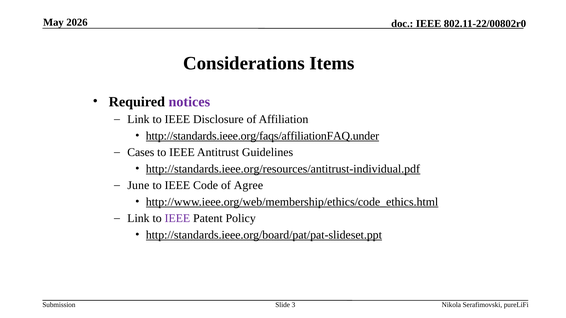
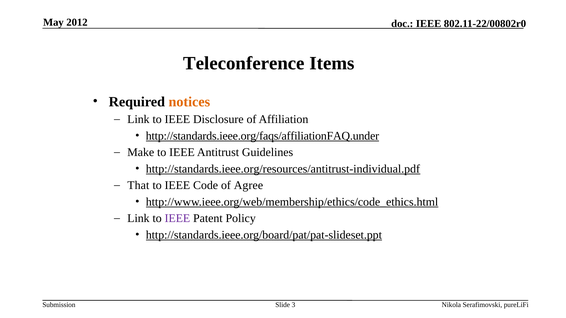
2026: 2026 -> 2012
Considerations: Considerations -> Teleconference
notices colour: purple -> orange
Cases: Cases -> Make
June: June -> That
